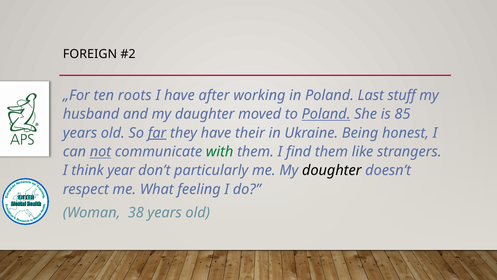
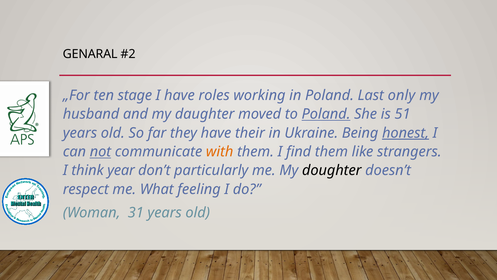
FOREIGN: FOREIGN -> GENARAL
roots: roots -> stage
after: after -> roles
stuff: stuff -> only
85: 85 -> 51
far underline: present -> none
honest underline: none -> present
with colour: green -> orange
38: 38 -> 31
